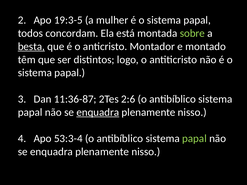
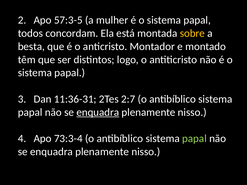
19:3-5: 19:3-5 -> 57:3-5
sobre colour: light green -> yellow
besta underline: present -> none
11:36-87: 11:36-87 -> 11:36-31
2:6: 2:6 -> 2:7
53:3-4: 53:3-4 -> 73:3-4
